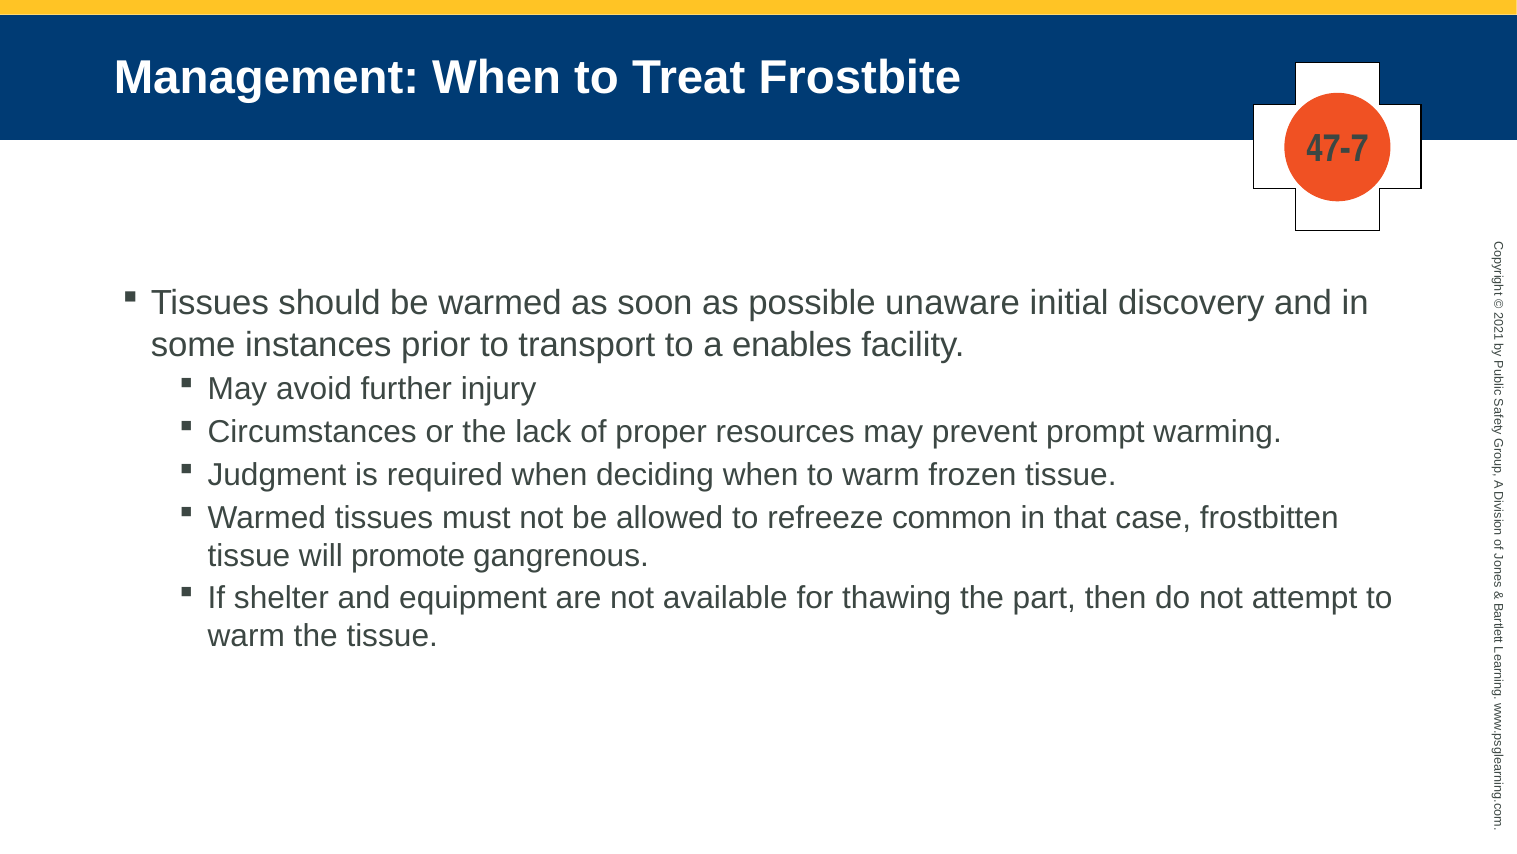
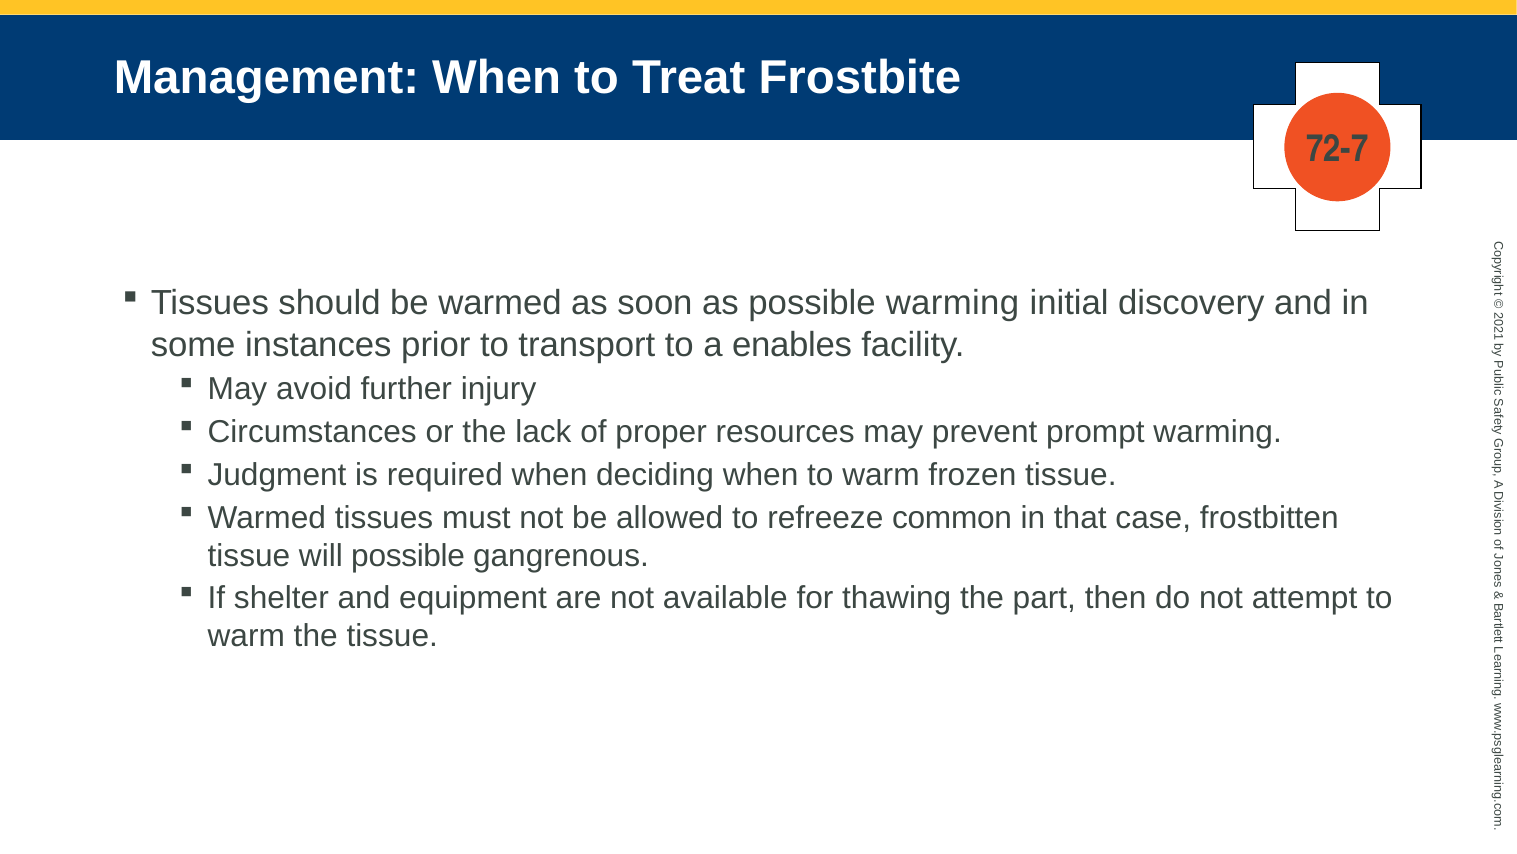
47-7: 47-7 -> 72-7
possible unaware: unaware -> warming
will promote: promote -> possible
